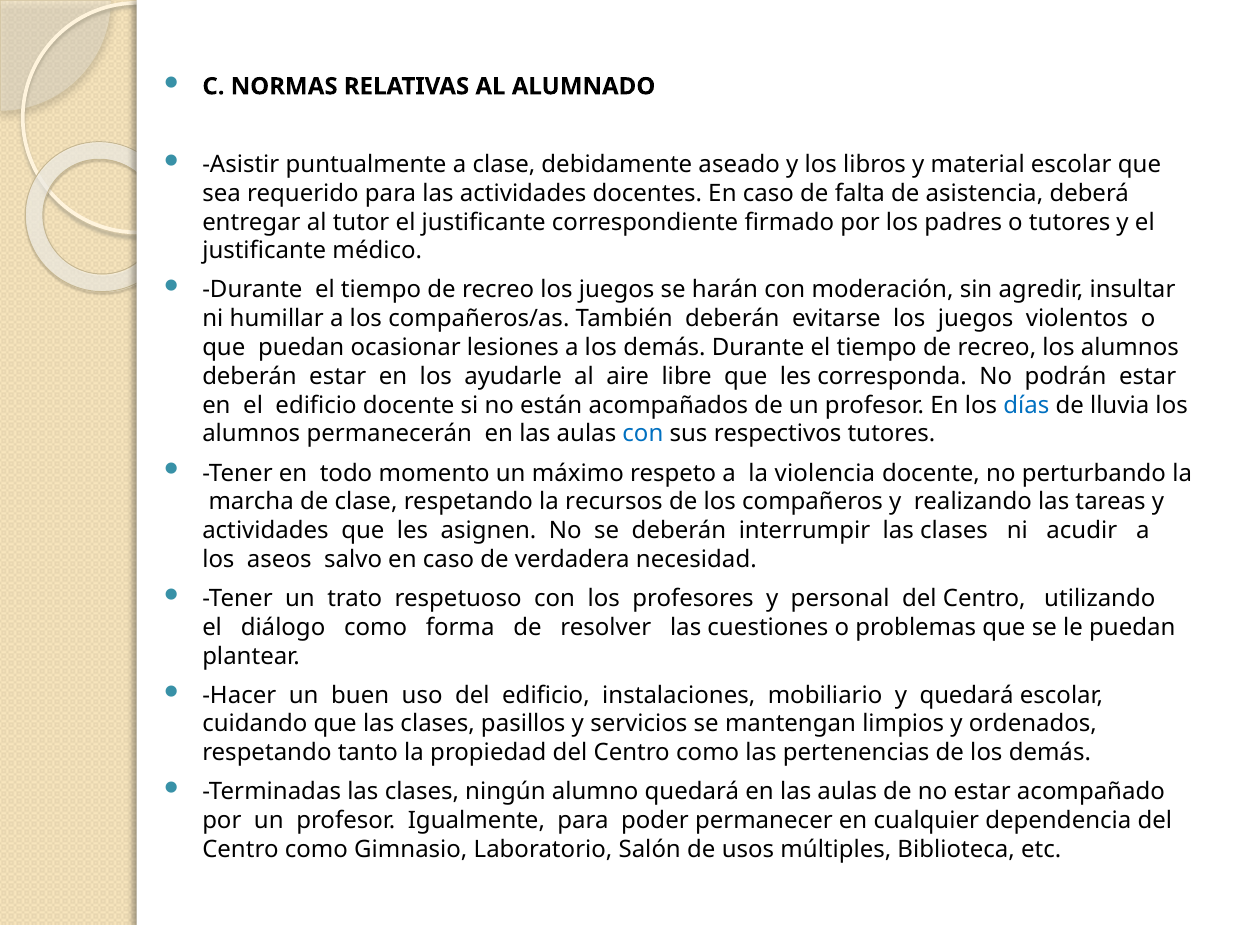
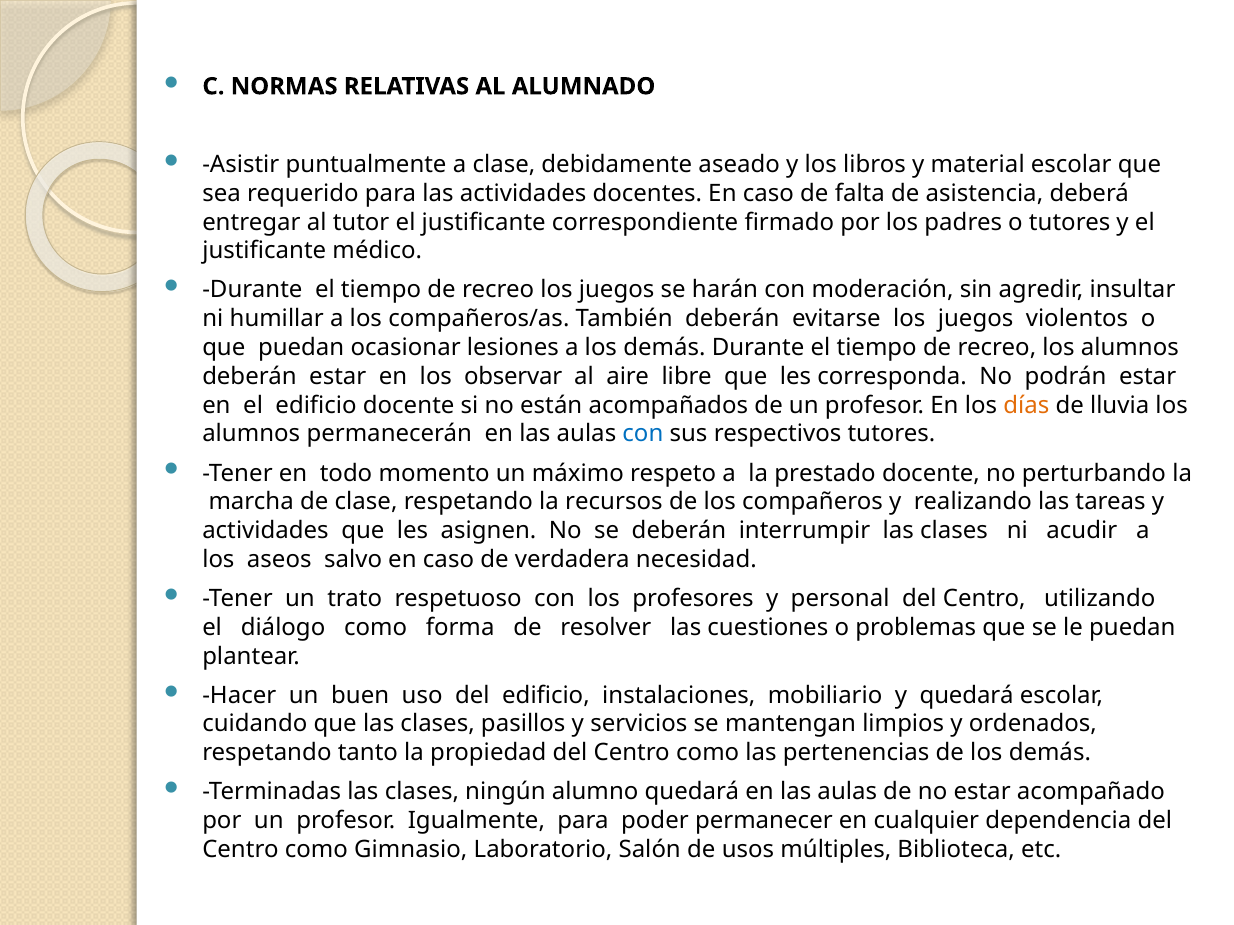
ayudarle: ayudarle -> observar
días colour: blue -> orange
violencia: violencia -> prestado
